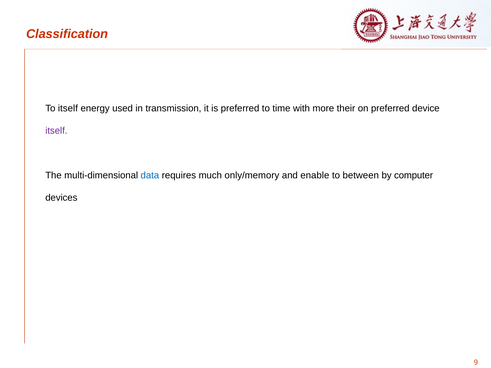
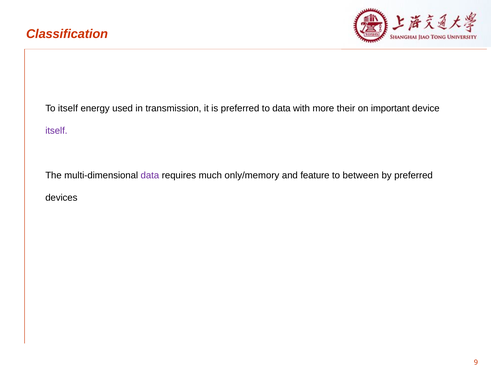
to time: time -> data
on preferred: preferred -> important
data at (150, 175) colour: blue -> purple
enable: enable -> feature
by computer: computer -> preferred
